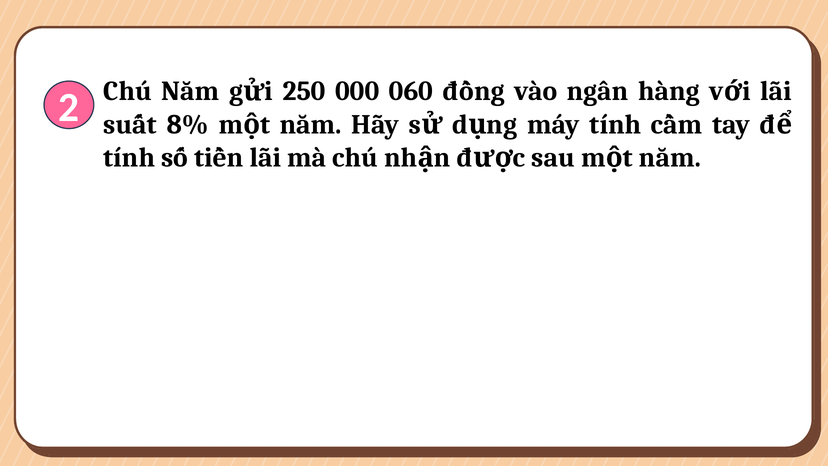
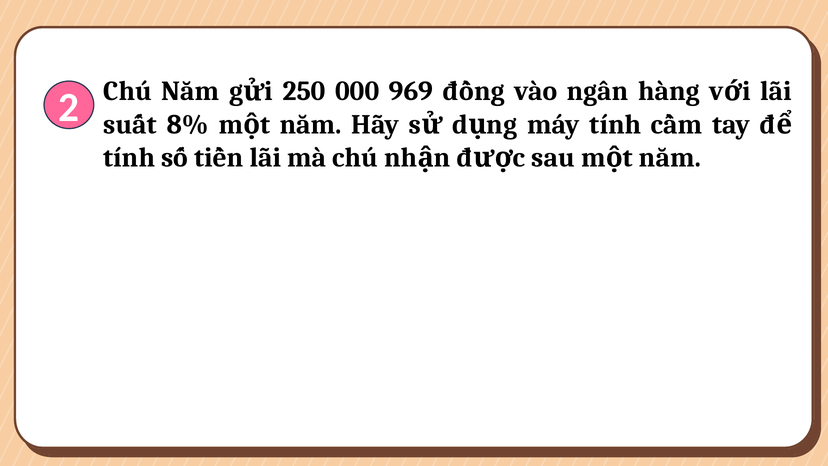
060: 060 -> 969
